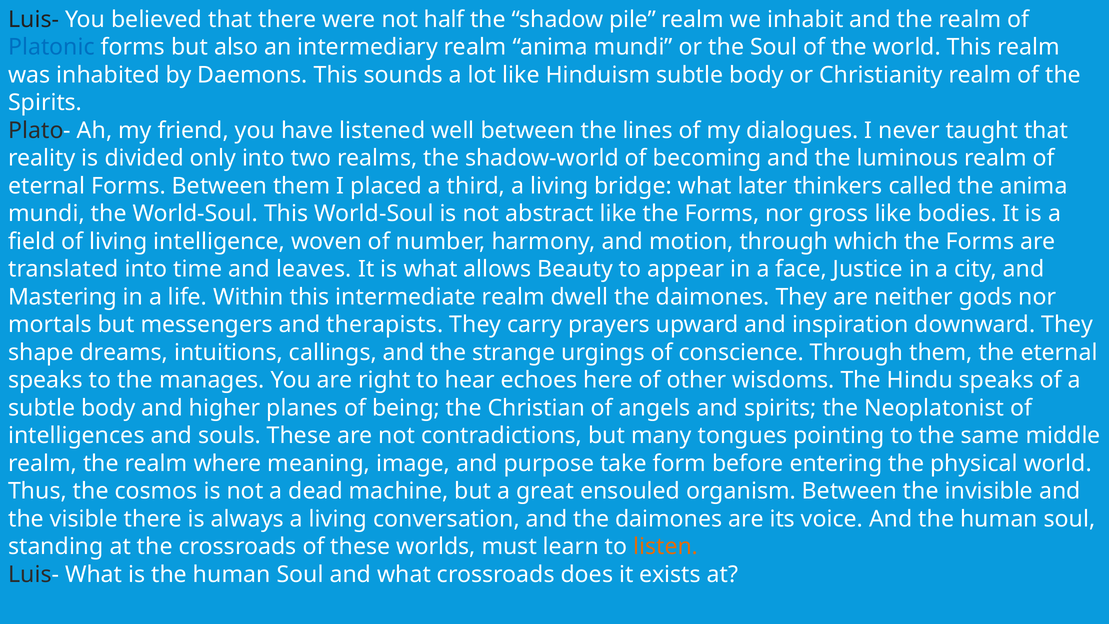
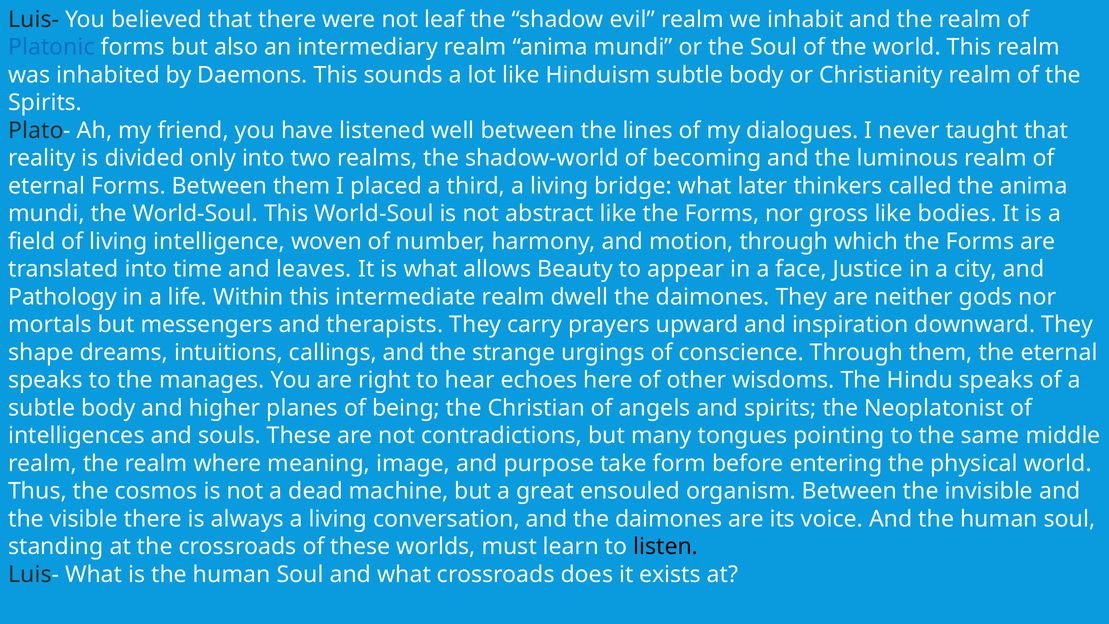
half: half -> leaf
pile: pile -> evil
Mastering: Mastering -> Pathology
listen colour: orange -> black
